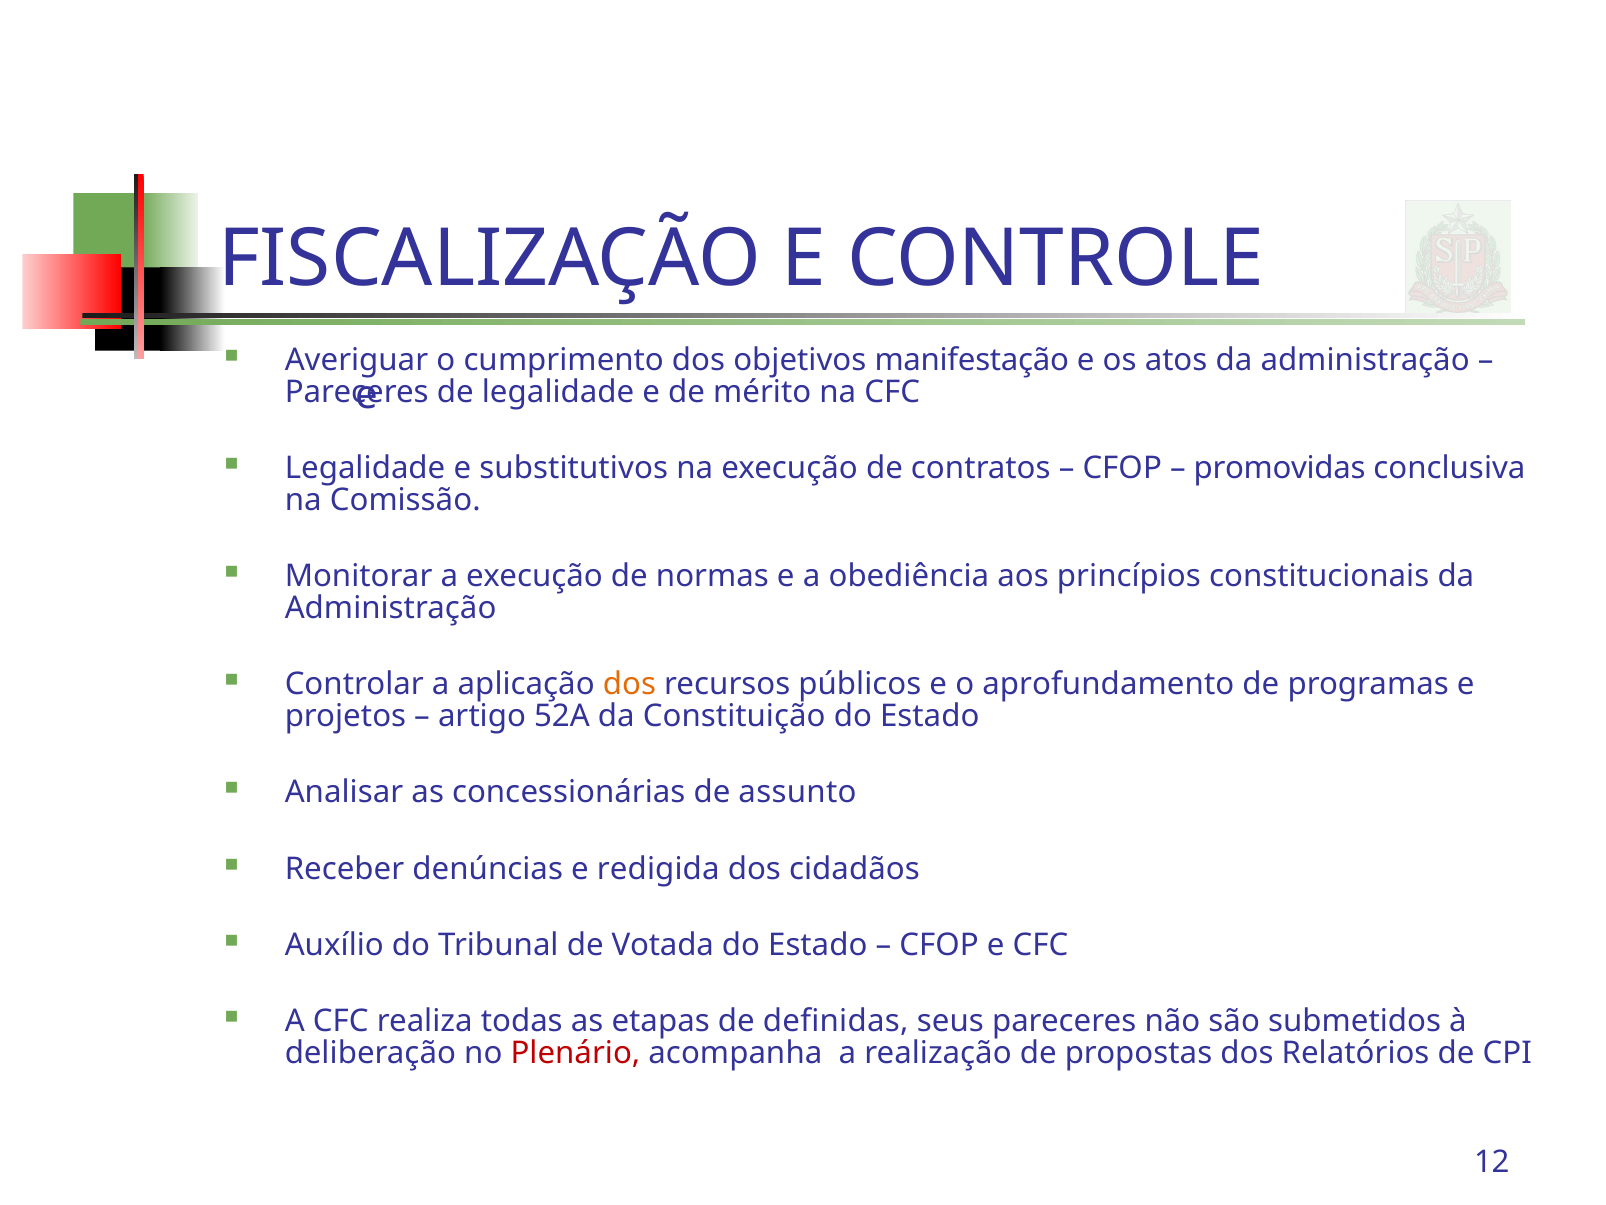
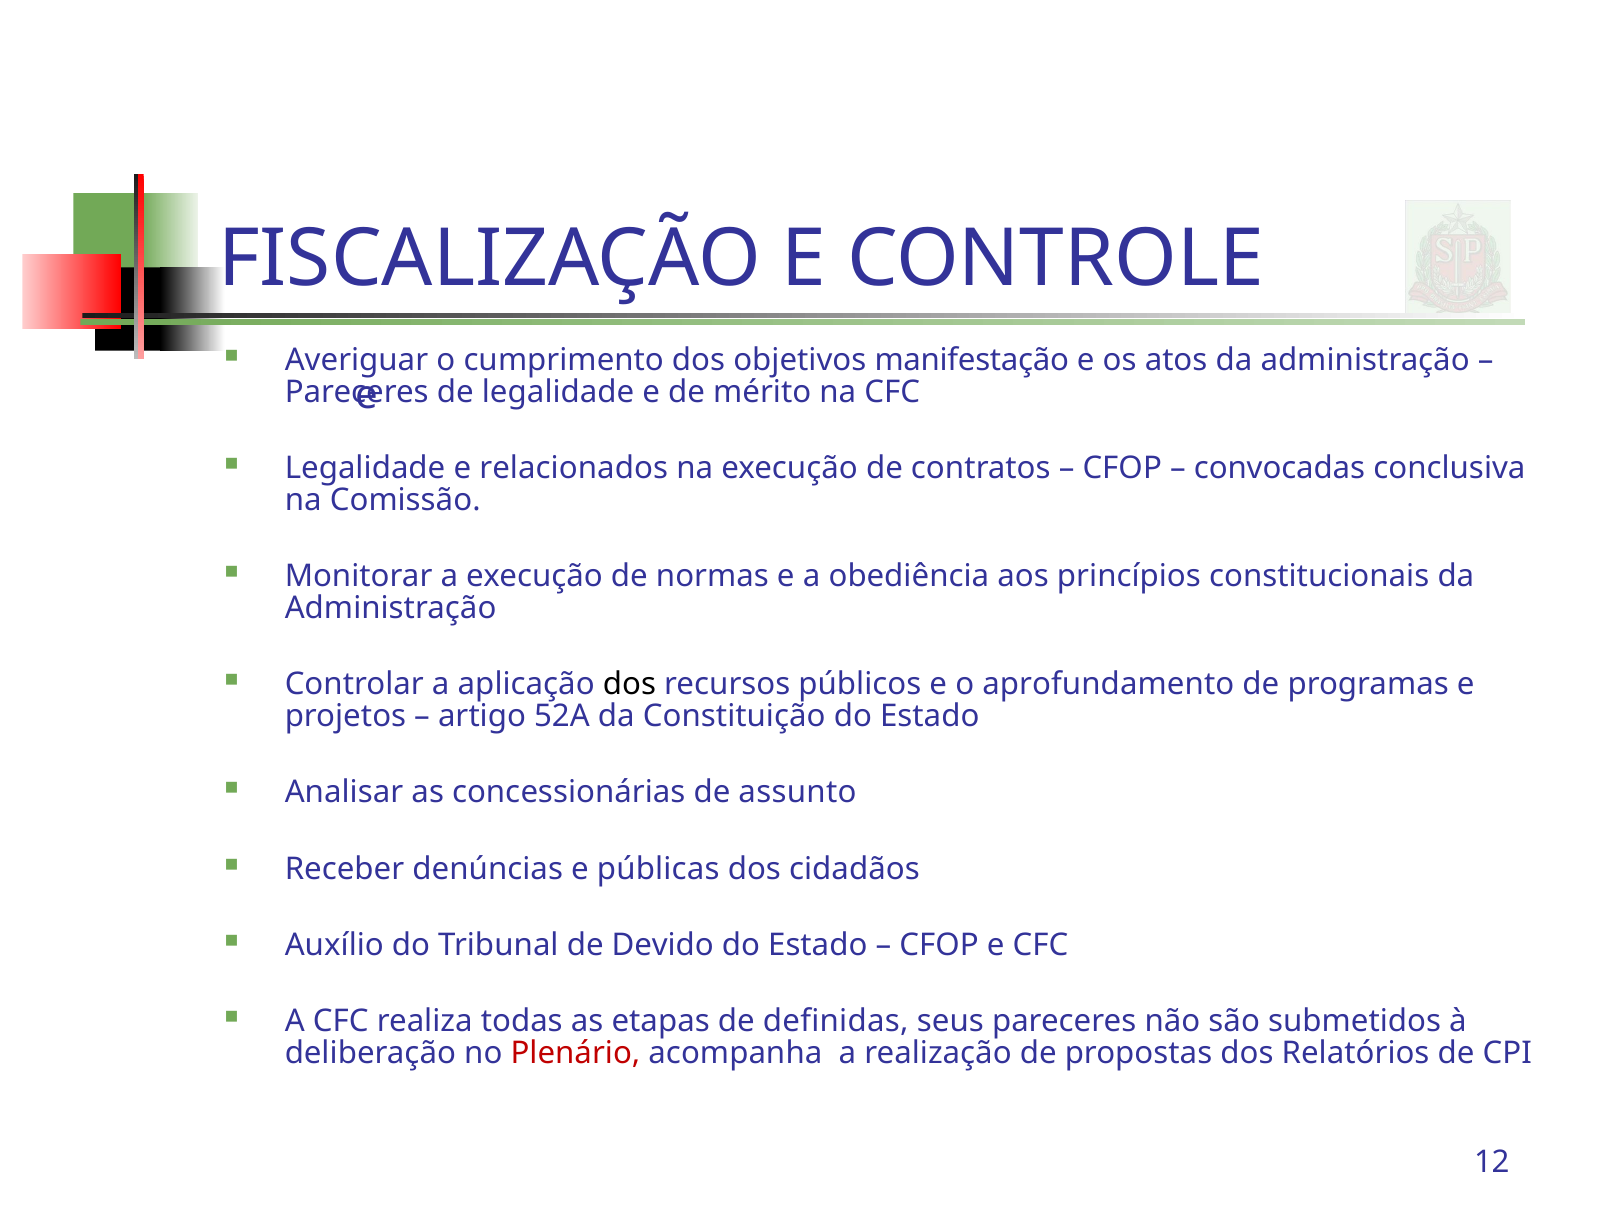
substitutivos: substitutivos -> relacionados
promovidas: promovidas -> convocadas
dos at (629, 684) colour: orange -> black
redigida: redigida -> públicas
Votada: Votada -> Devido
